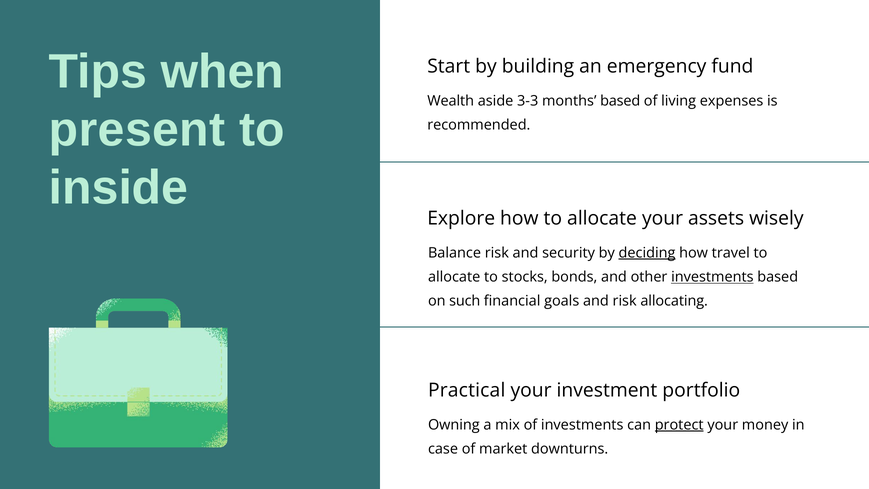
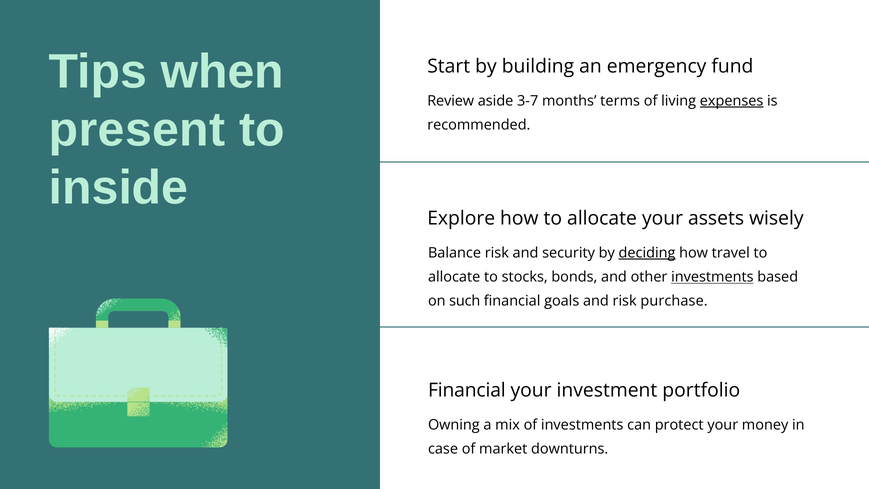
Wealth: Wealth -> Review
3-3: 3-3 -> 3-7
months based: based -> terms
expenses underline: none -> present
allocating: allocating -> purchase
Practical at (467, 390): Practical -> Financial
protect underline: present -> none
